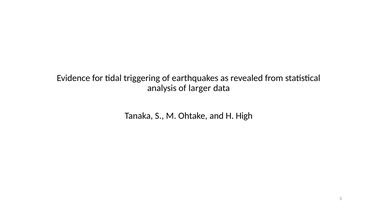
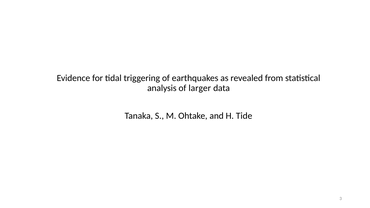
High: High -> Tide
